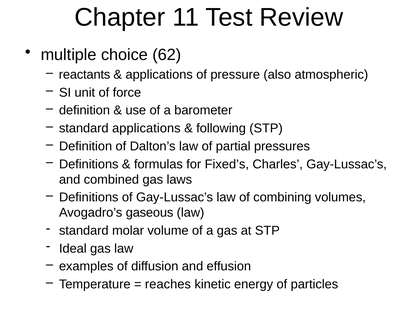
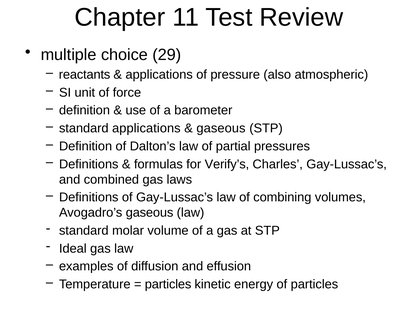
62: 62 -> 29
following at (221, 128): following -> gaseous
Fixed’s: Fixed’s -> Verify’s
reaches at (168, 284): reaches -> particles
